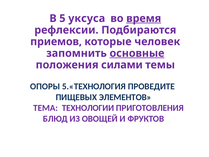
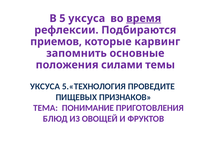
человек: человек -> карвинг
основные underline: present -> none
ОПОРЫ at (45, 86): ОПОРЫ -> УКСУСА
ЭЛЕМЕНТОВ: ЭЛЕМЕНТОВ -> ПРИЗНАКОВ
ТЕХНОЛОГИИ: ТЕХНОЛОГИИ -> ПОНИМАНИЕ
